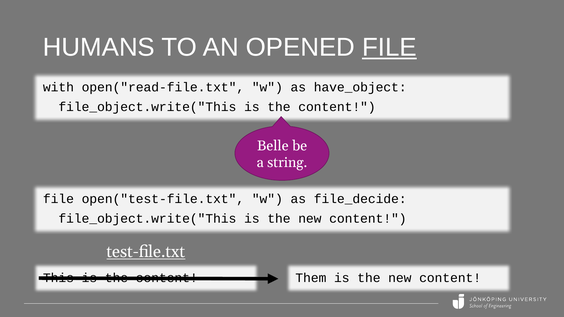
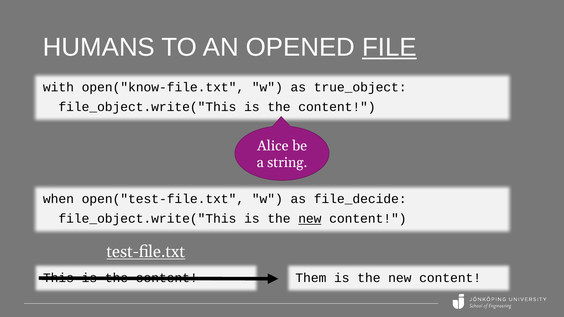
open("read-file.txt: open("read-file.txt -> open("know-file.txt
have_object: have_object -> true_object
Belle: Belle -> Alice
file at (58, 199): file -> when
new at (310, 219) underline: none -> present
